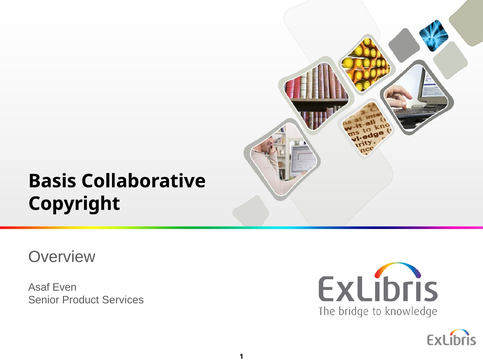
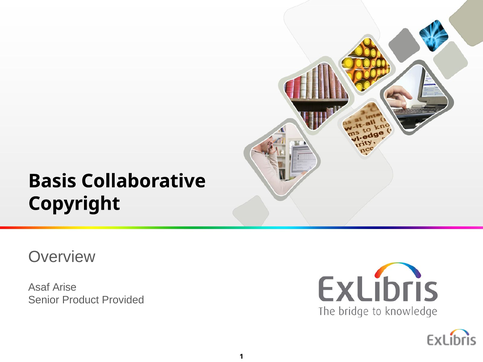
Even: Even -> Arise
Services: Services -> Provided
